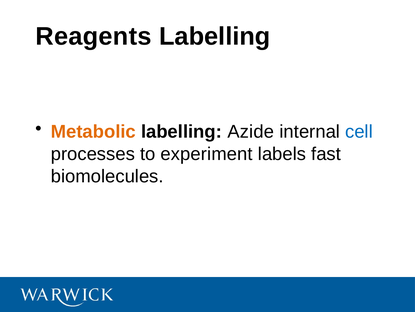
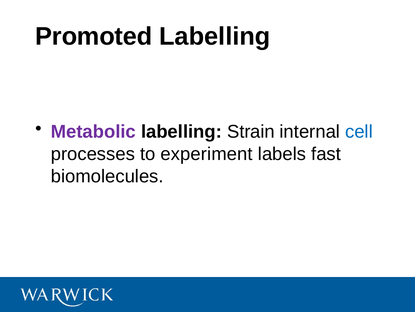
Reagents: Reagents -> Promoted
Metabolic colour: orange -> purple
Azide: Azide -> Strain
